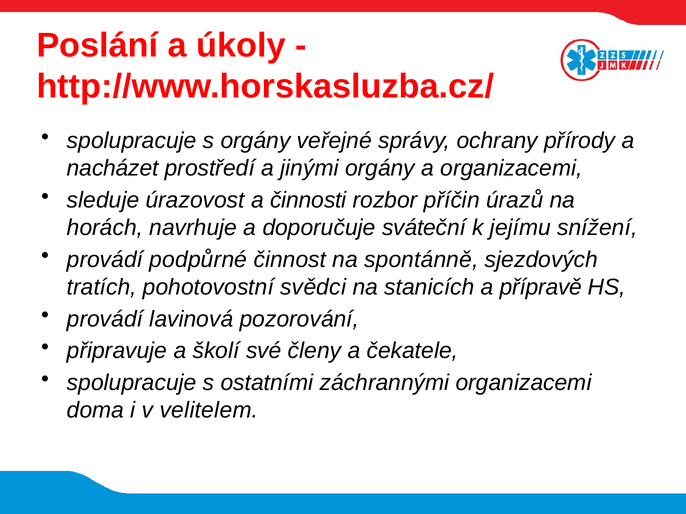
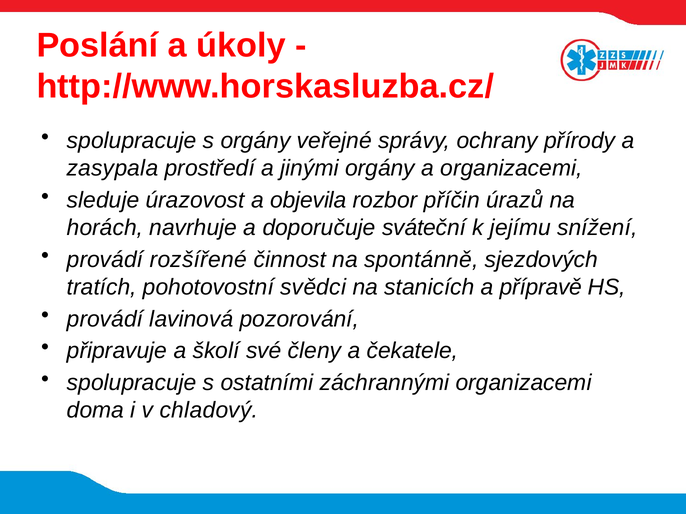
nacházet: nacházet -> zasypala
činnosti: činnosti -> objevila
podpůrné: podpůrné -> rozšířené
velitelem: velitelem -> chladový
